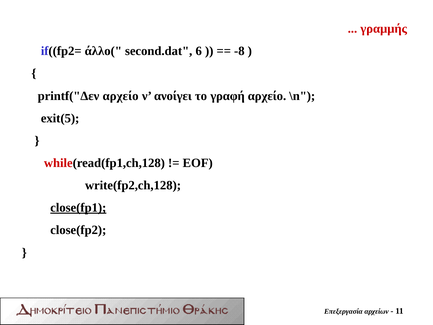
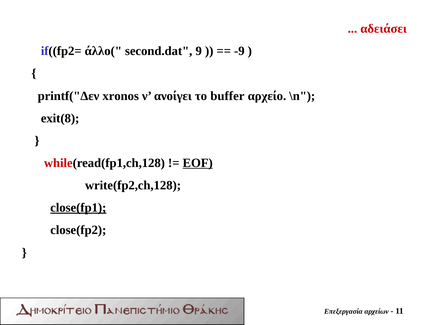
γραμμής: γραμμής -> αδειάσει
6: 6 -> 9
-8: -8 -> -9
printf("Δεν αρχείο: αρχείο -> xronos
γραφή: γραφή -> buffer
exit(5: exit(5 -> exit(8
EOF underline: none -> present
